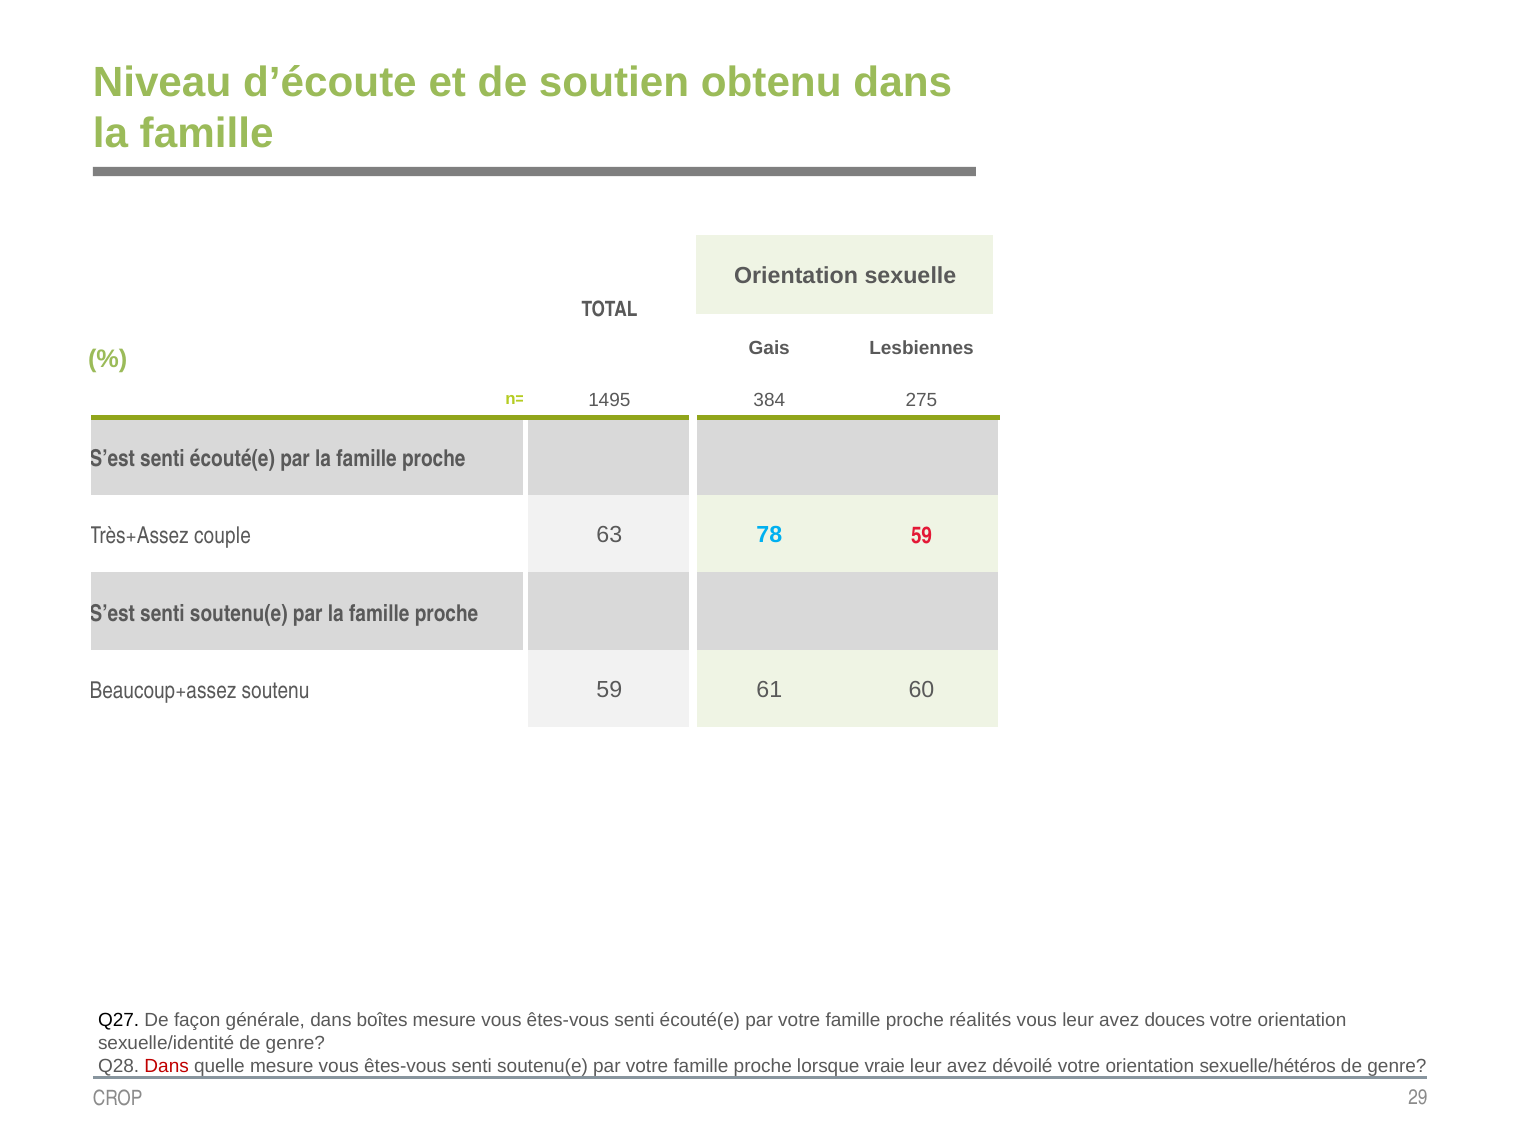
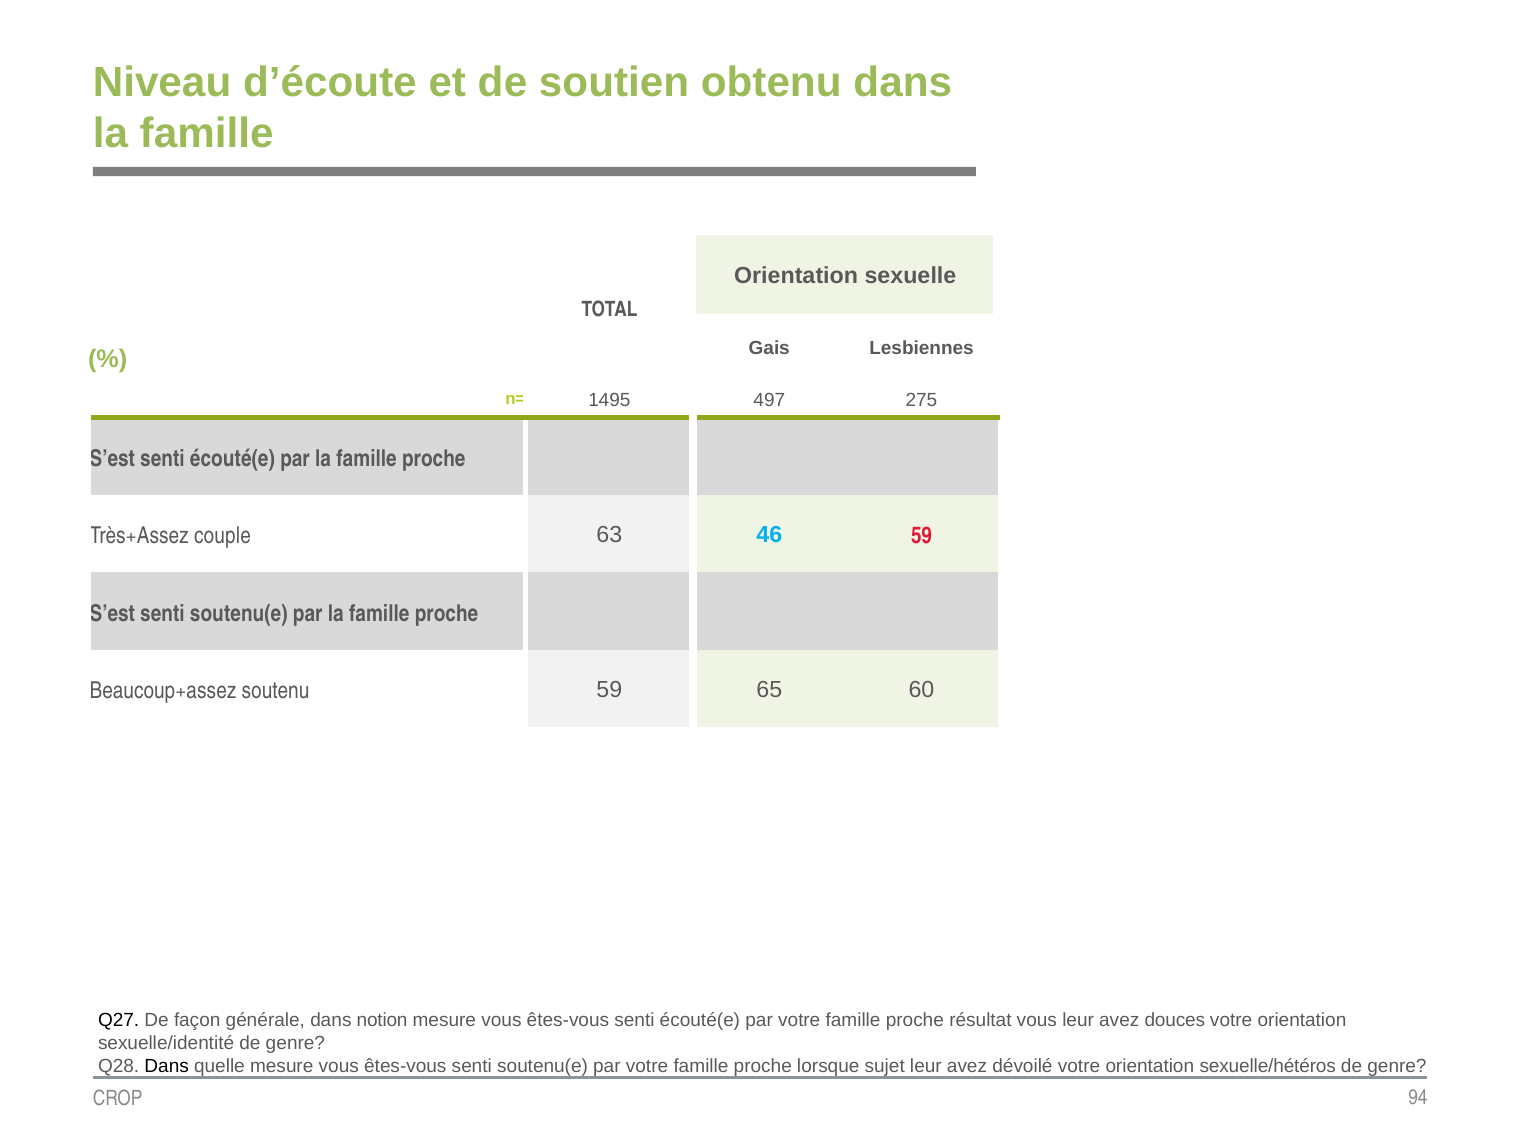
384: 384 -> 497
78: 78 -> 46
61: 61 -> 65
boîtes: boîtes -> notion
réalités: réalités -> résultat
Dans at (167, 1066) colour: red -> black
vraie: vraie -> sujet
29: 29 -> 94
